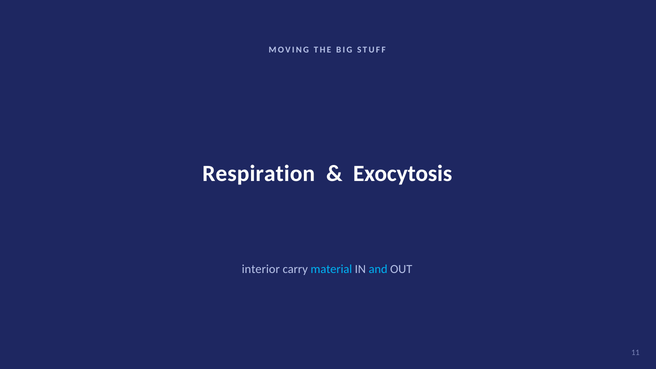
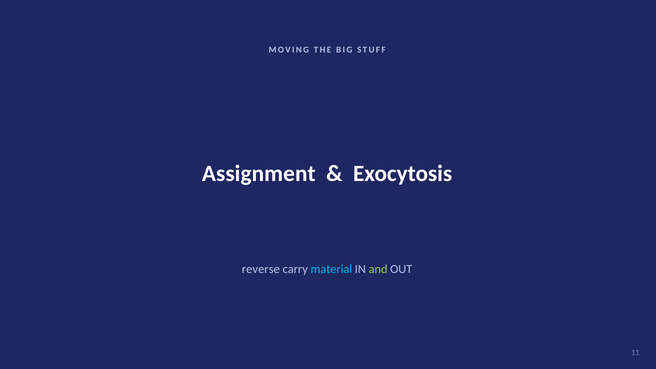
Respiration: Respiration -> Assignment
interior: interior -> reverse
and colour: light blue -> light green
